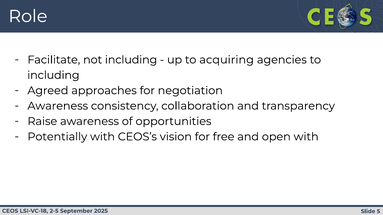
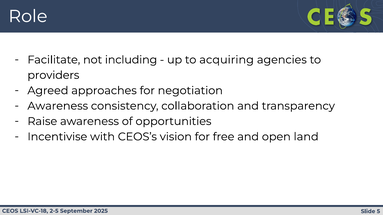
including at (53, 75): including -> providers
Potentially: Potentially -> Incentivise
open with: with -> land
